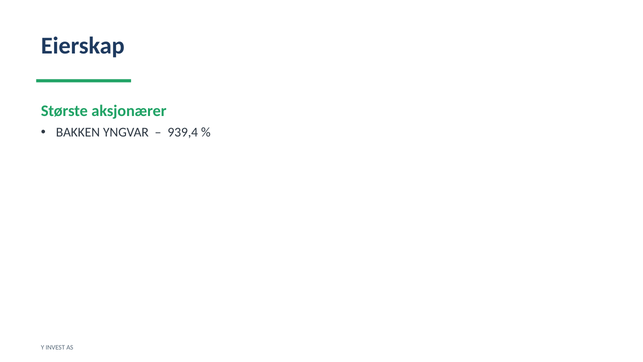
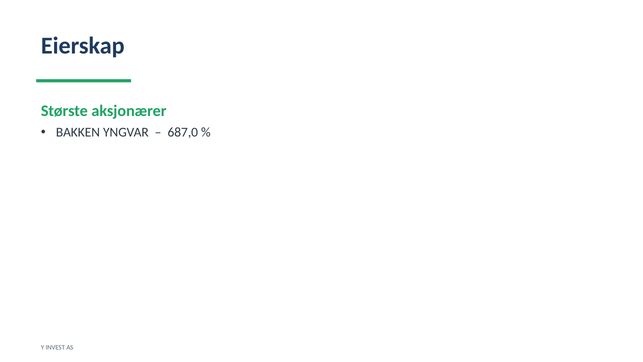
939,4: 939,4 -> 687,0
